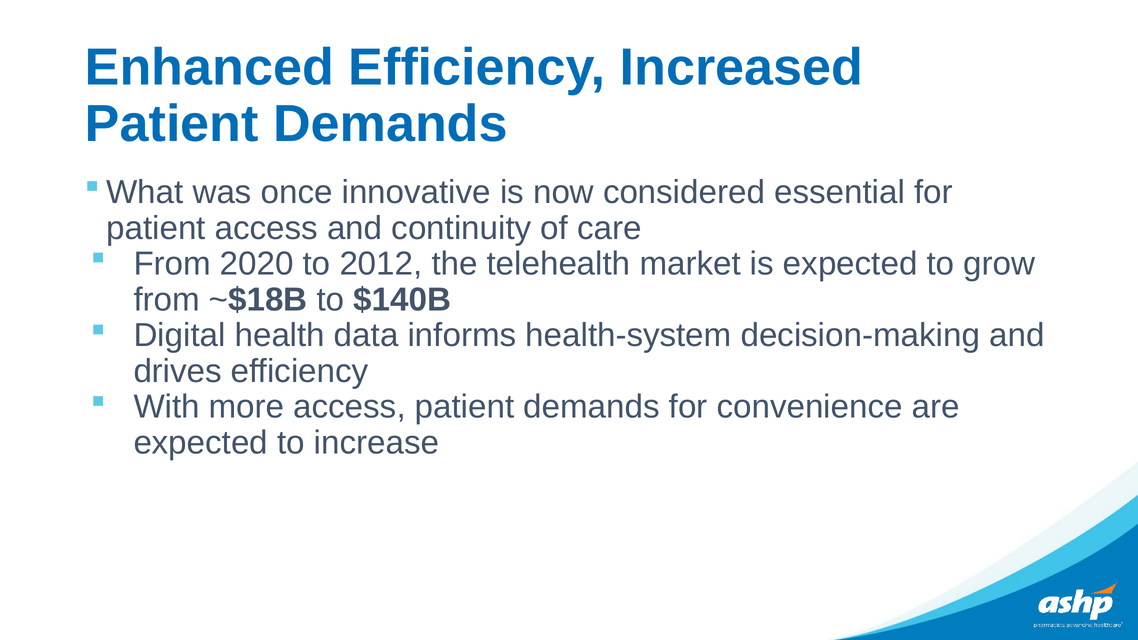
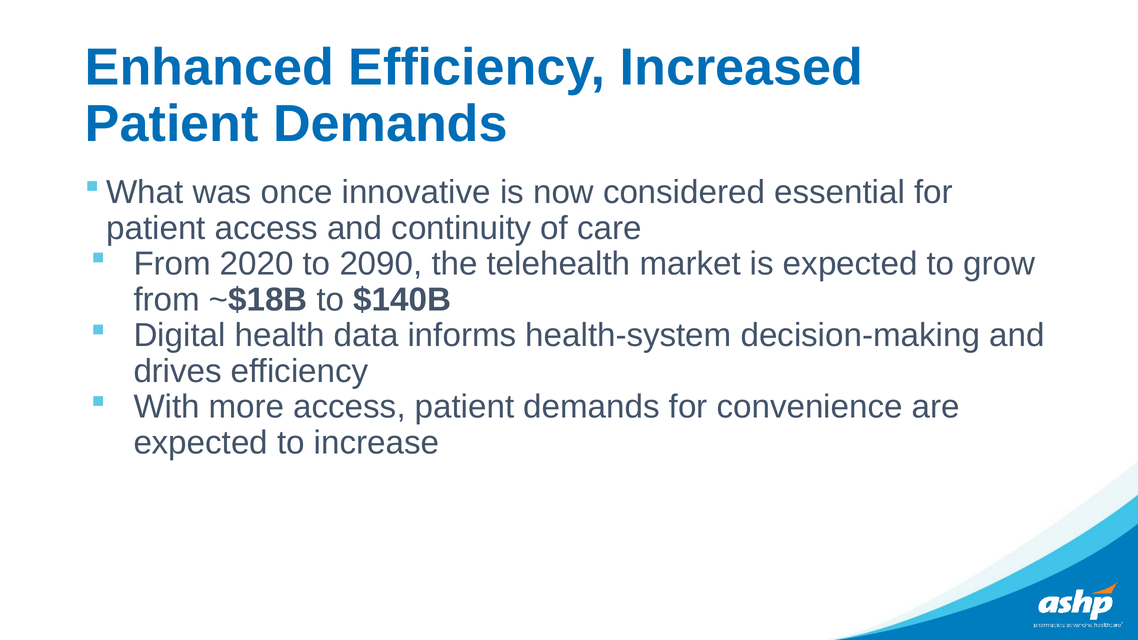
2012: 2012 -> 2090
